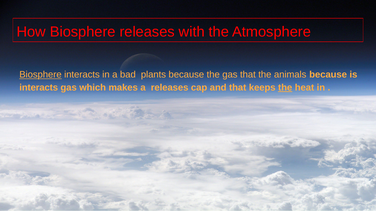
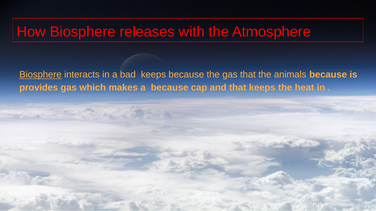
bad plants: plants -> keeps
interacts at (39, 88): interacts -> provides
a releases: releases -> because
the at (285, 88) underline: present -> none
